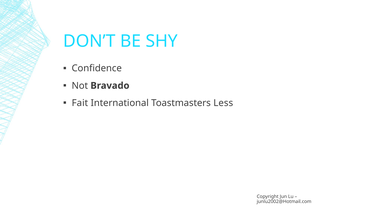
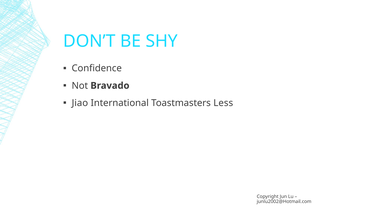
Fait: Fait -> Jiao
